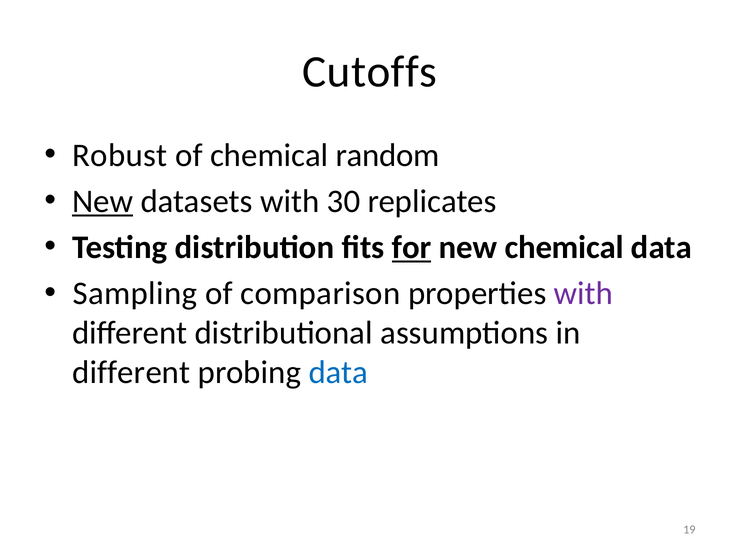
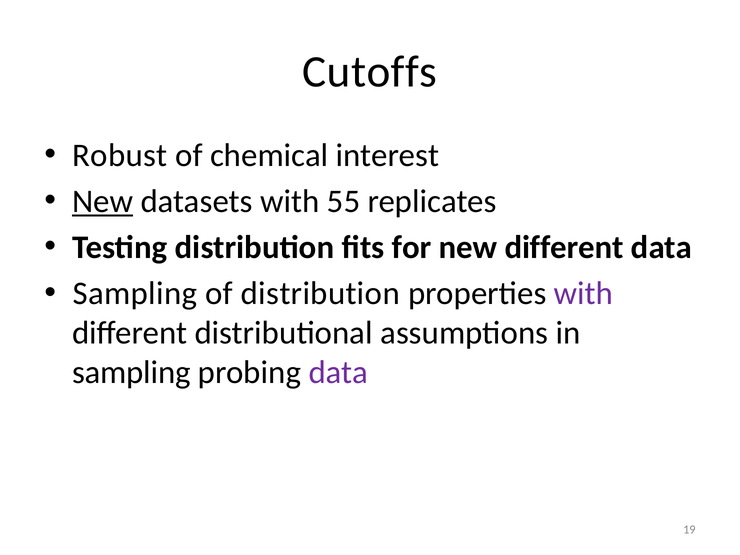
random: random -> interest
30: 30 -> 55
for underline: present -> none
new chemical: chemical -> different
of comparison: comparison -> distribution
different at (131, 372): different -> sampling
data at (338, 372) colour: blue -> purple
